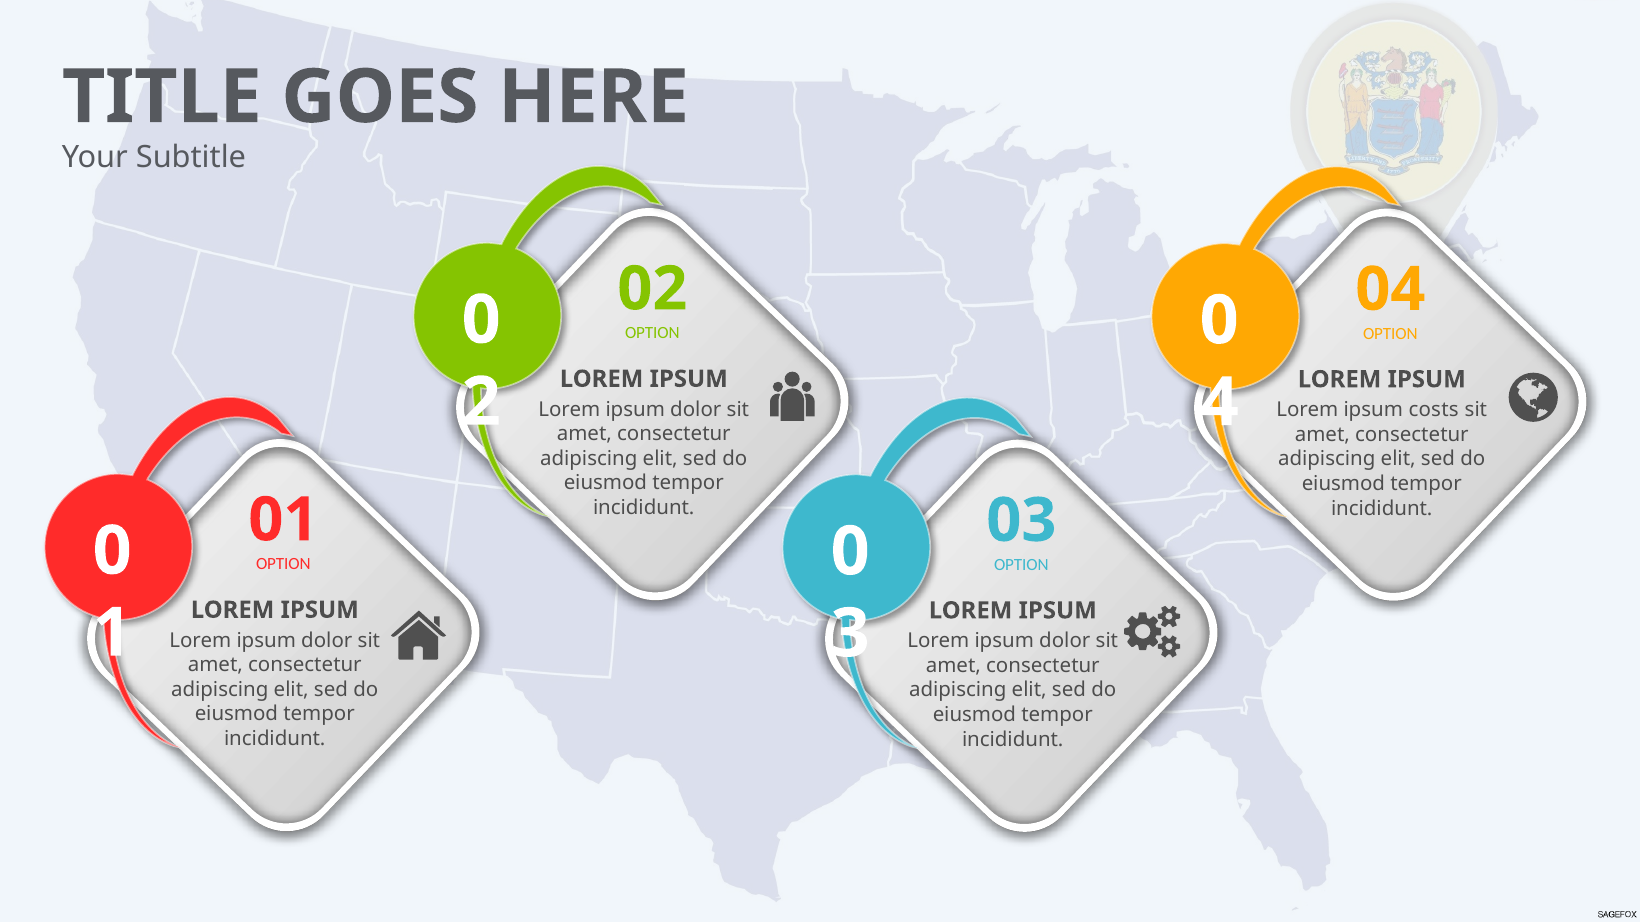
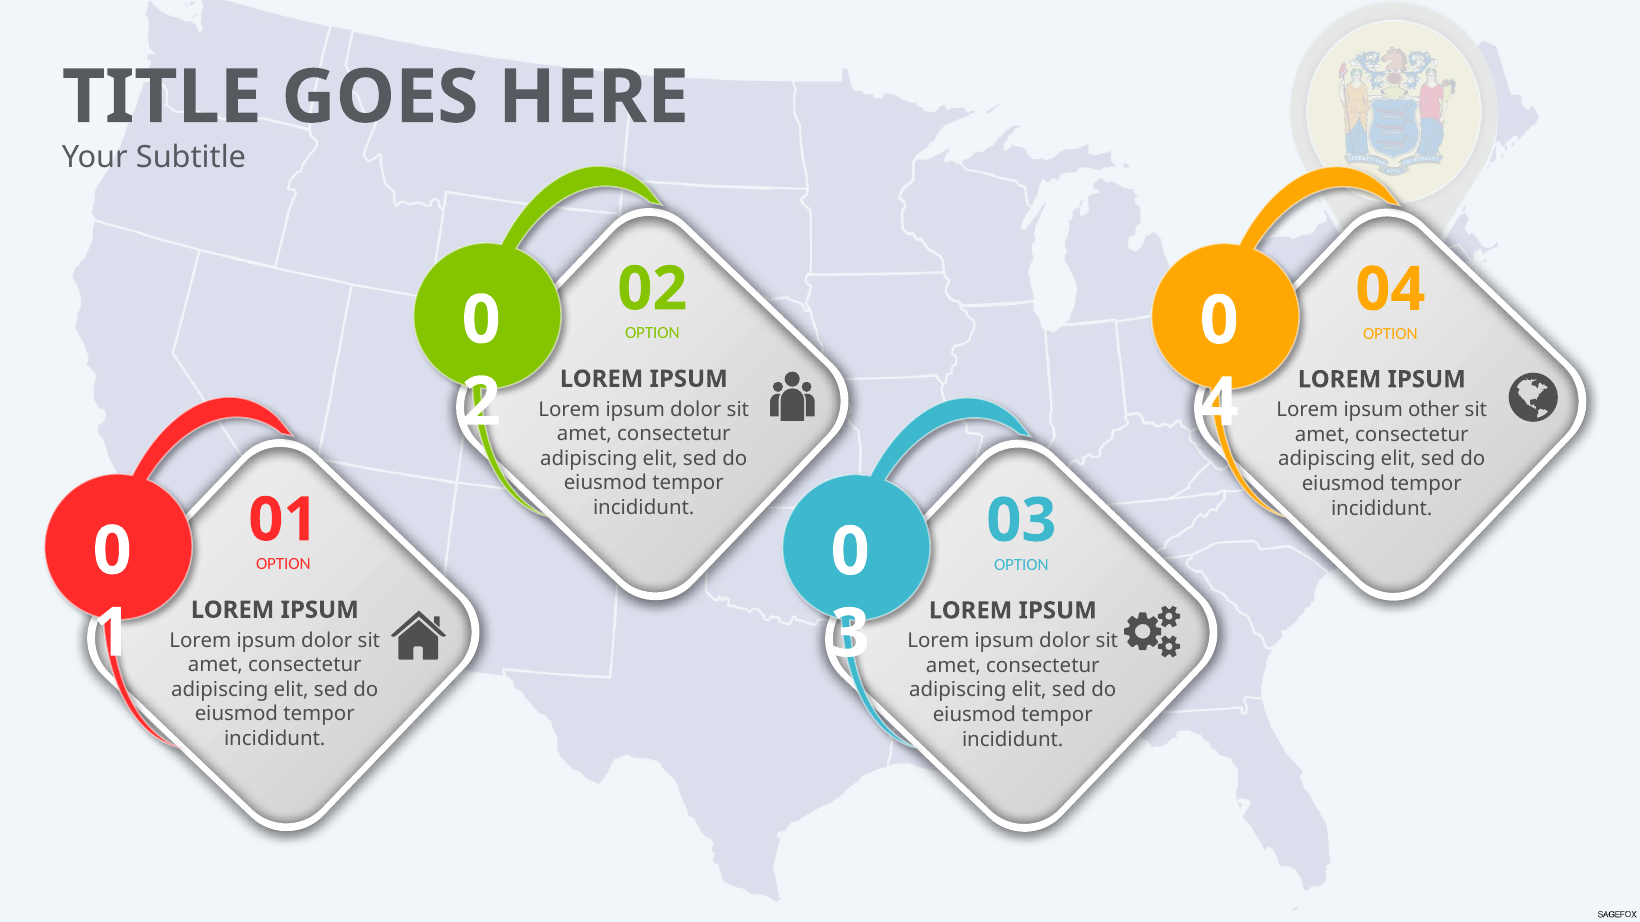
costs: costs -> other
